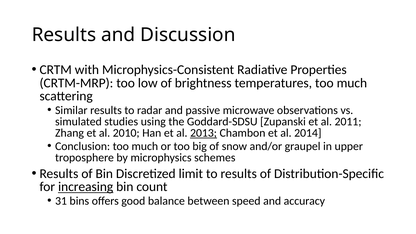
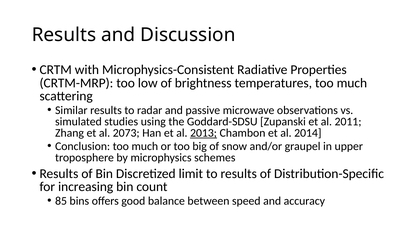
2010: 2010 -> 2073
increasing underline: present -> none
31: 31 -> 85
